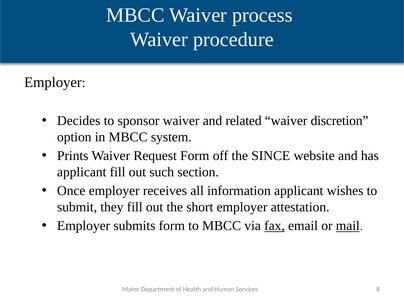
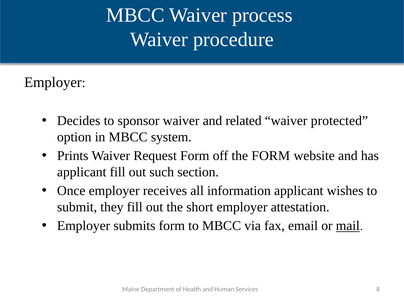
discretion: discretion -> protected
the SINCE: SINCE -> FORM
fax underline: present -> none
